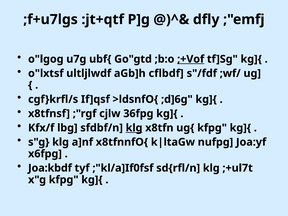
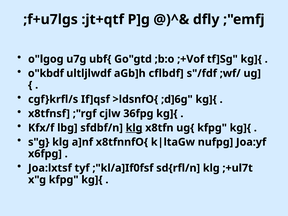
;+Vof underline: present -> none
o"lxtsf: o"lxtsf -> o"kbdf
Joa:kbdf: Joa:kbdf -> Joa:lxtsf
